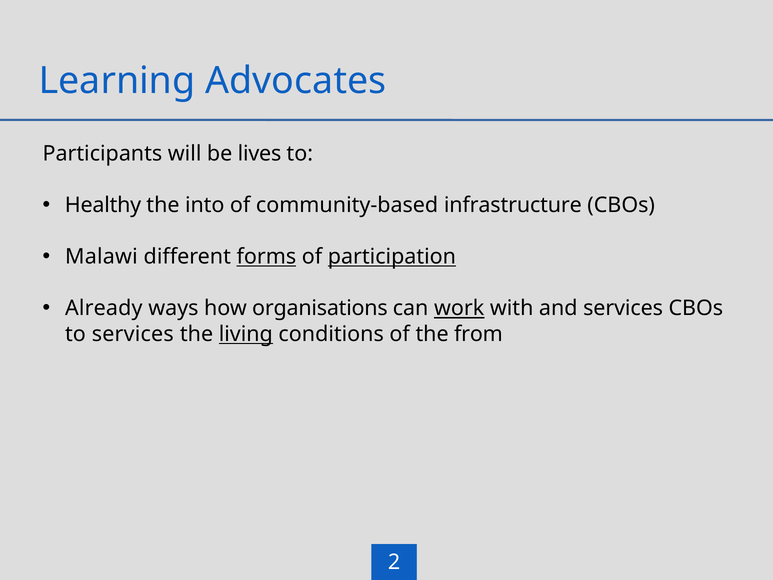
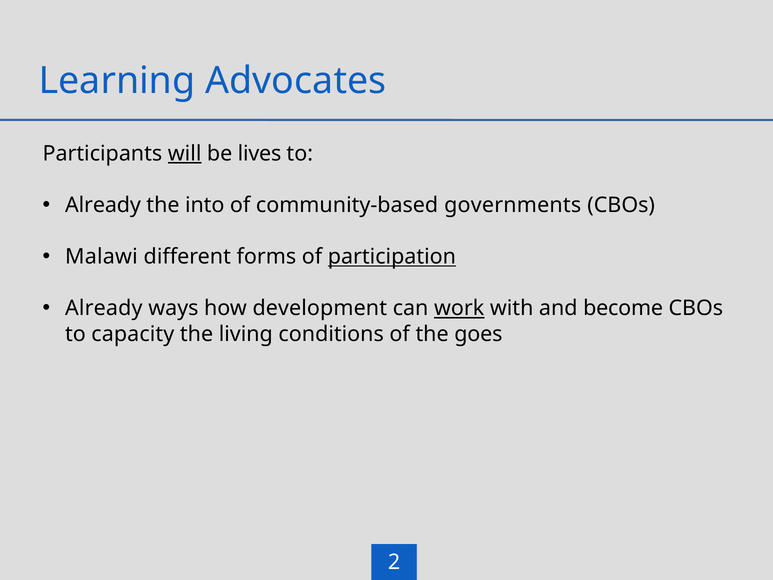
will underline: none -> present
Healthy at (103, 205): Healthy -> Already
infrastructure: infrastructure -> governments
forms underline: present -> none
organisations: organisations -> development
and services: services -> become
to services: services -> capacity
living underline: present -> none
from: from -> goes
